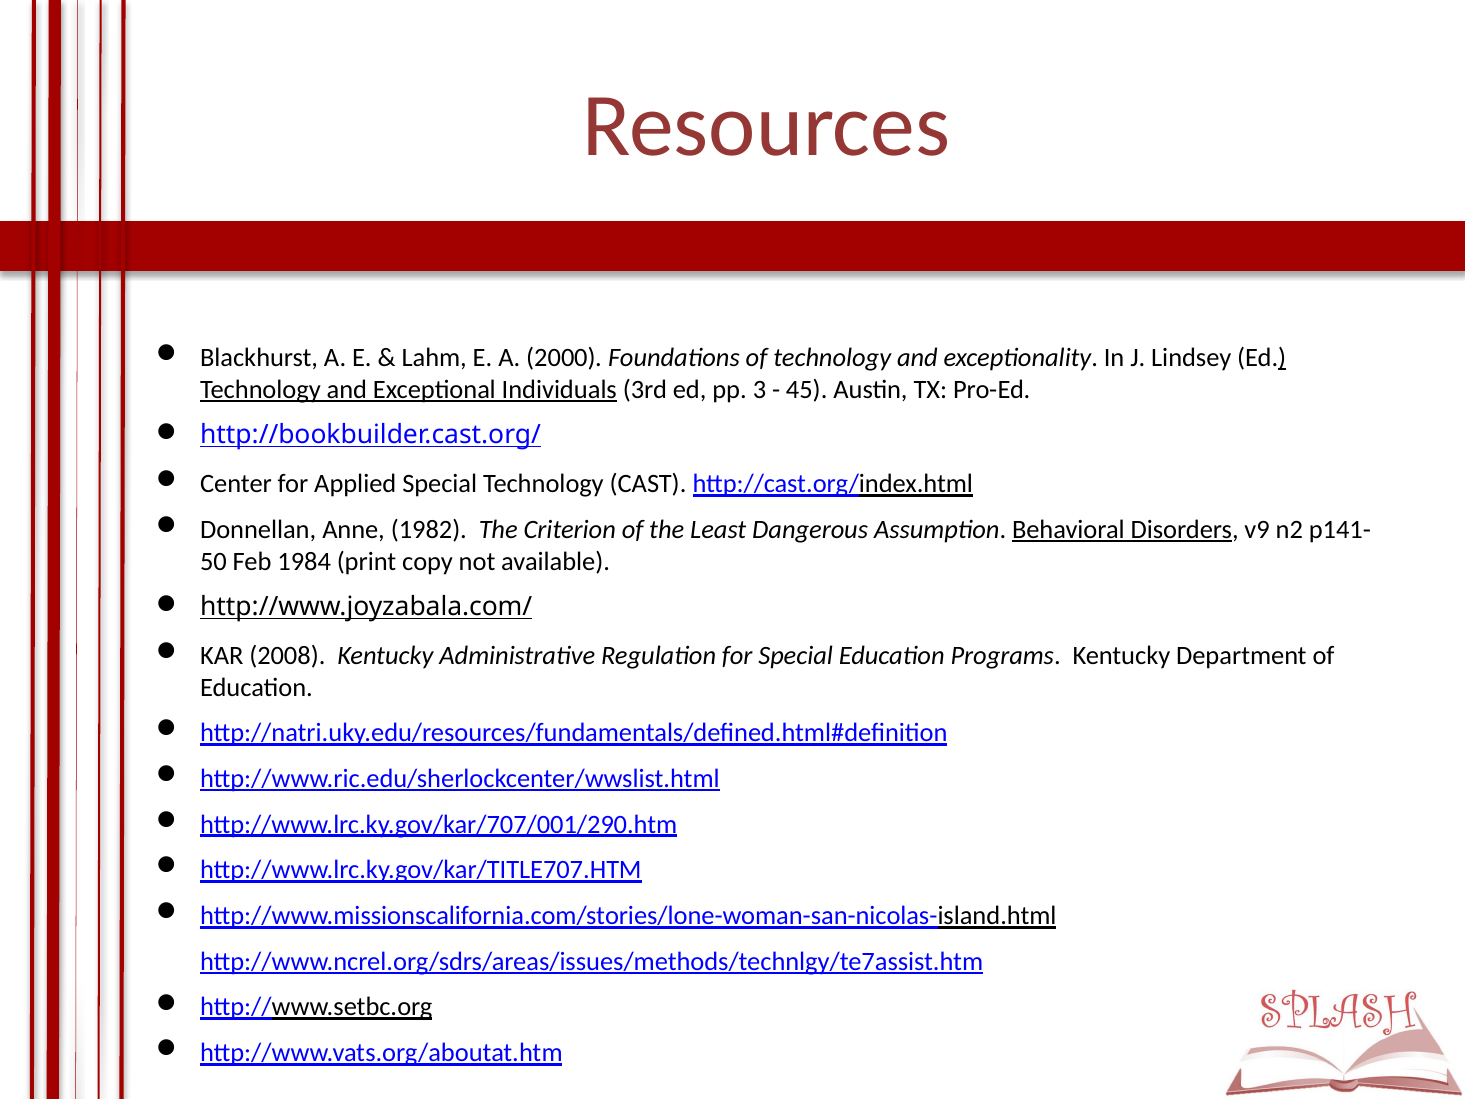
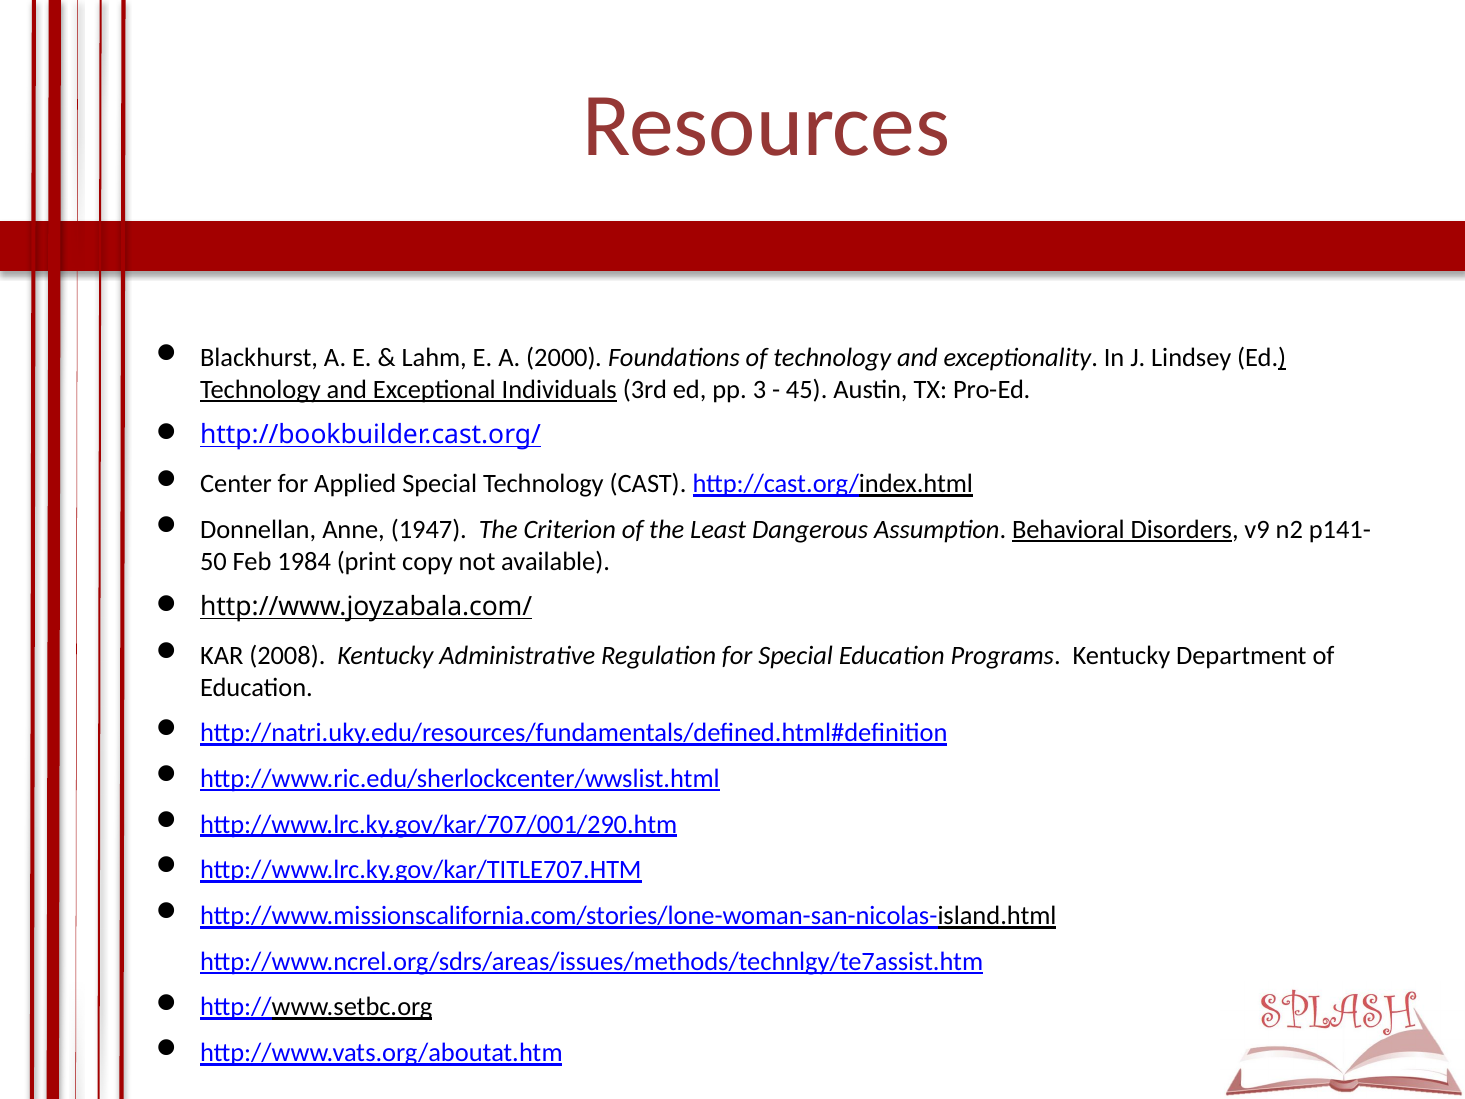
1982: 1982 -> 1947
